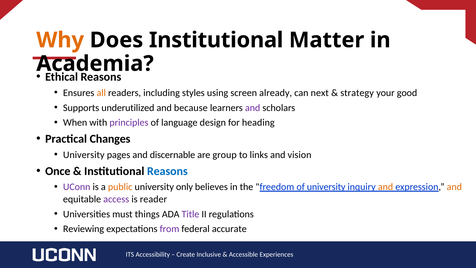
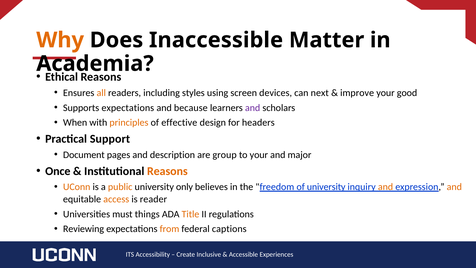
Does Institutional: Institutional -> Inaccessible
already: already -> devices
strategy: strategy -> improve
Supports underutilized: underutilized -> expectations
principles colour: purple -> orange
language: language -> effective
heading: heading -> headers
Changes: Changes -> Support
University at (84, 155): University -> Document
discernable: discernable -> description
to links: links -> your
vision: vision -> major
Reasons at (167, 171) colour: blue -> orange
UConn colour: purple -> orange
access colour: purple -> orange
Title colour: purple -> orange
from colour: purple -> orange
accurate: accurate -> captions
